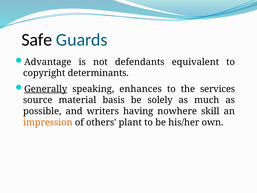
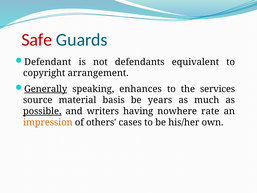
Safe colour: black -> red
Advantage: Advantage -> Defendant
determinants: determinants -> arrangement
solely: solely -> years
possible underline: none -> present
skill: skill -> rate
plant: plant -> cases
